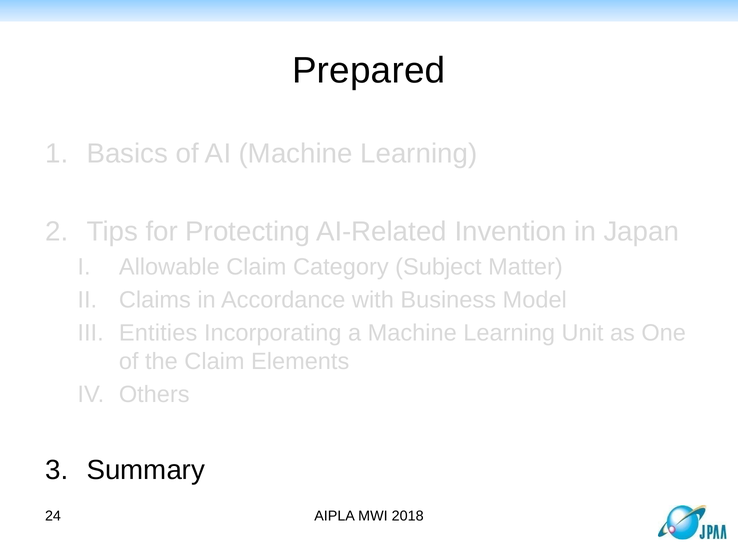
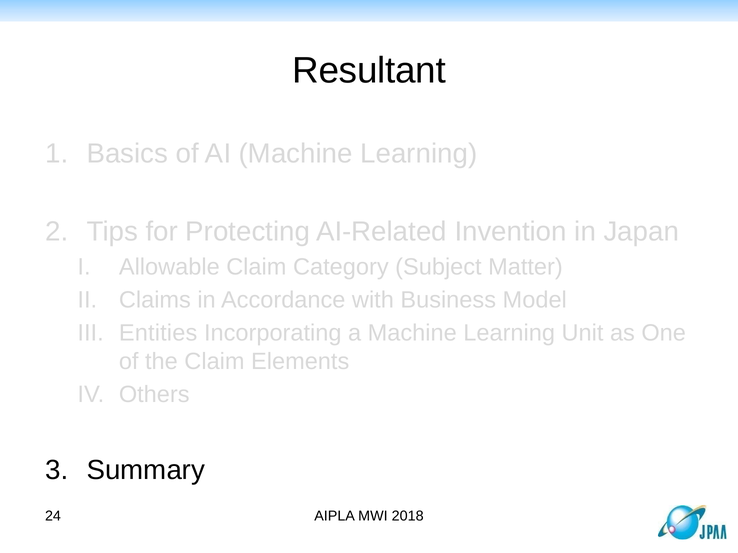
Prepared: Prepared -> Resultant
